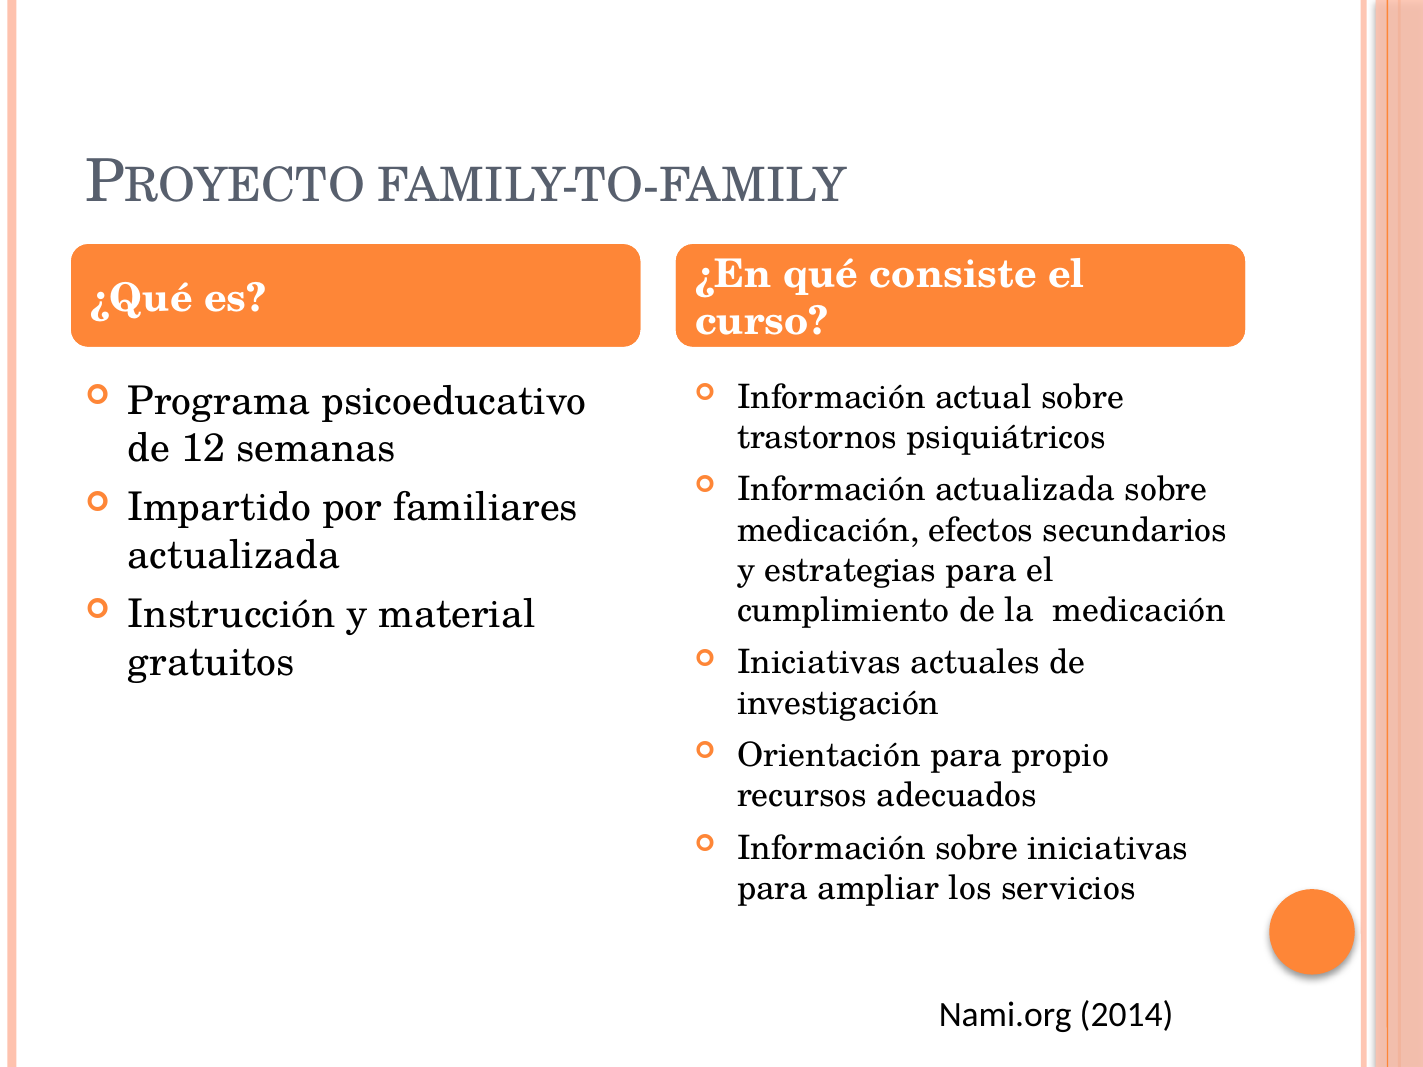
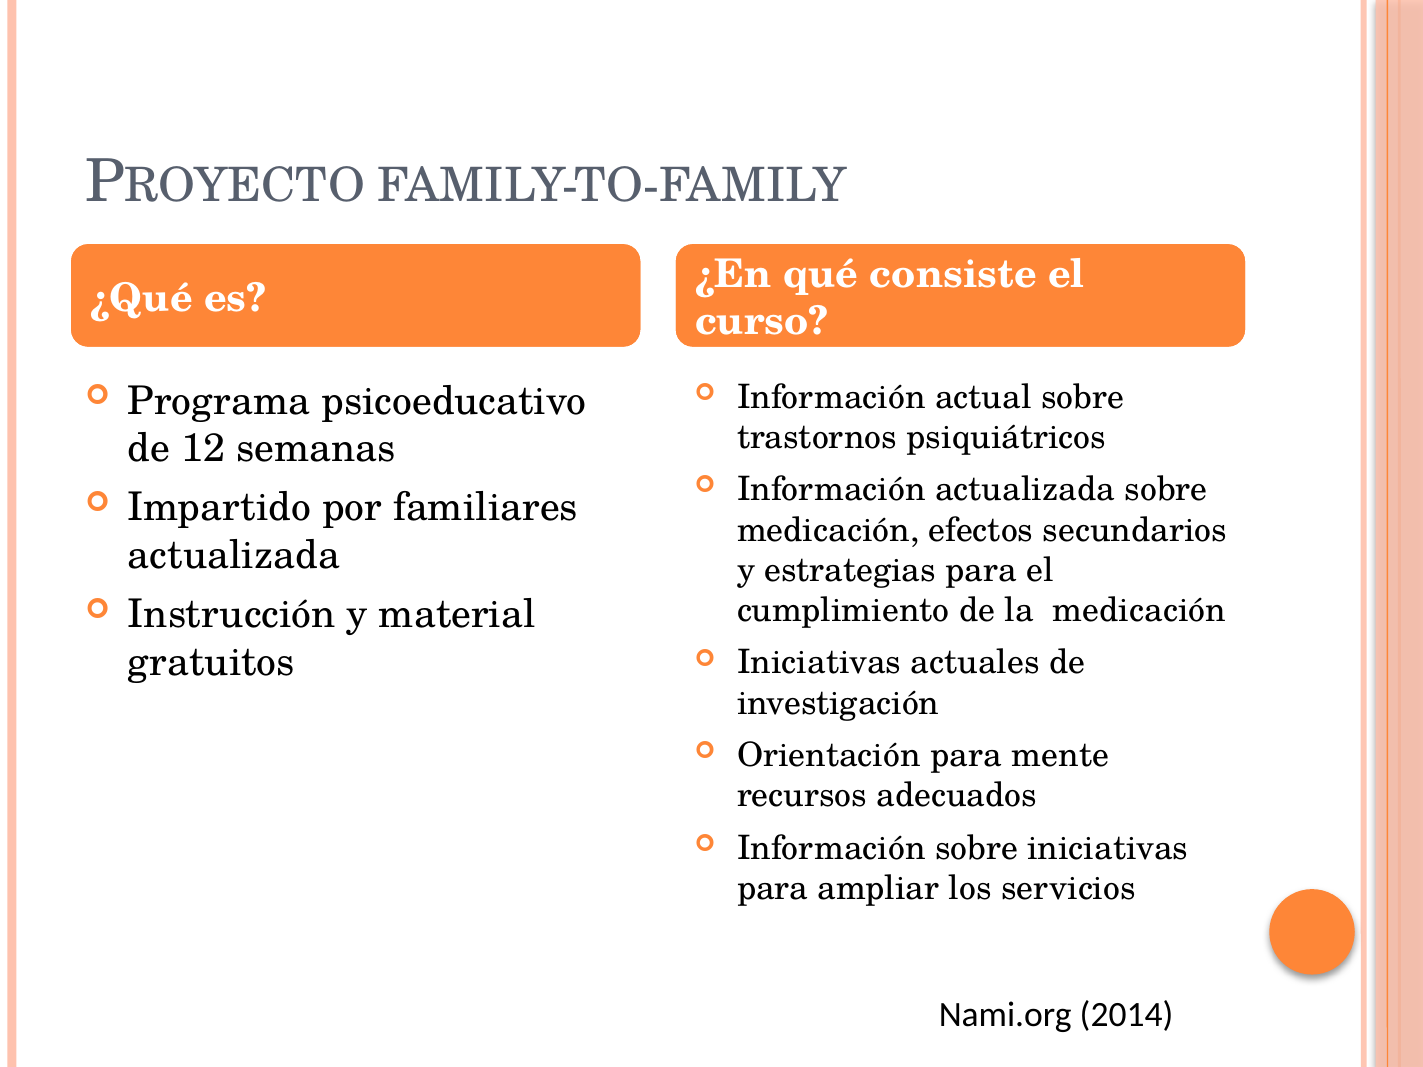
propio: propio -> mente
